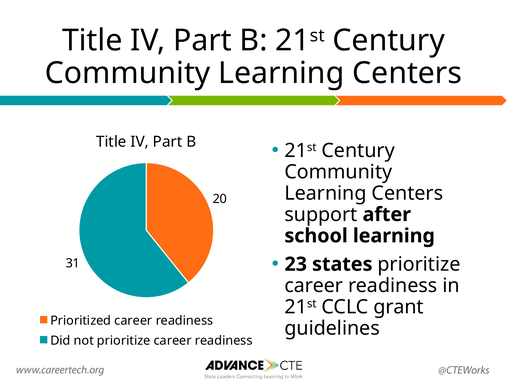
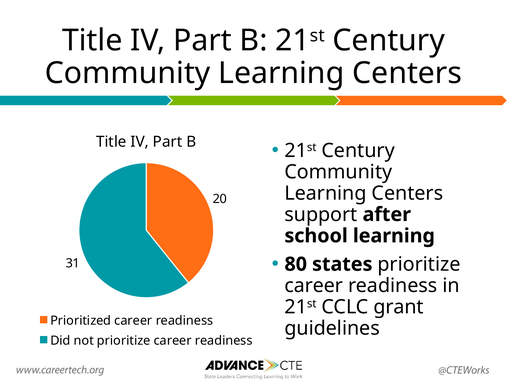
23: 23 -> 80
